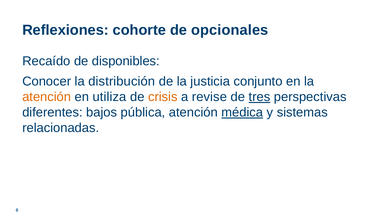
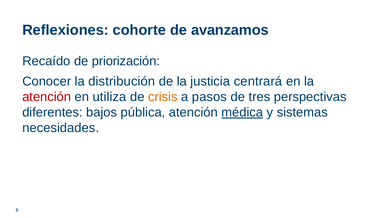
opcionales: opcionales -> avanzamos
disponibles: disponibles -> priorización
conjunto: conjunto -> centrará
atención at (47, 97) colour: orange -> red
revise: revise -> pasos
tres underline: present -> none
relacionadas: relacionadas -> necesidades
